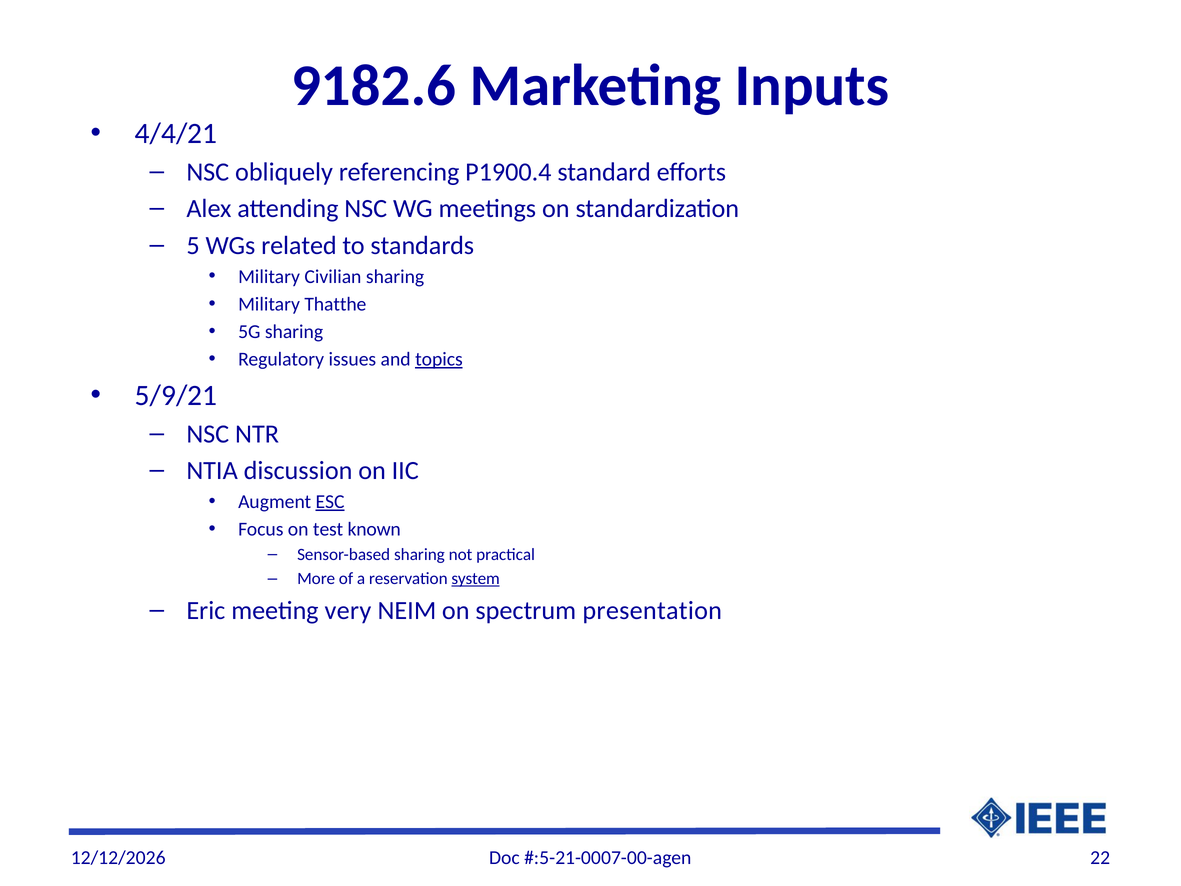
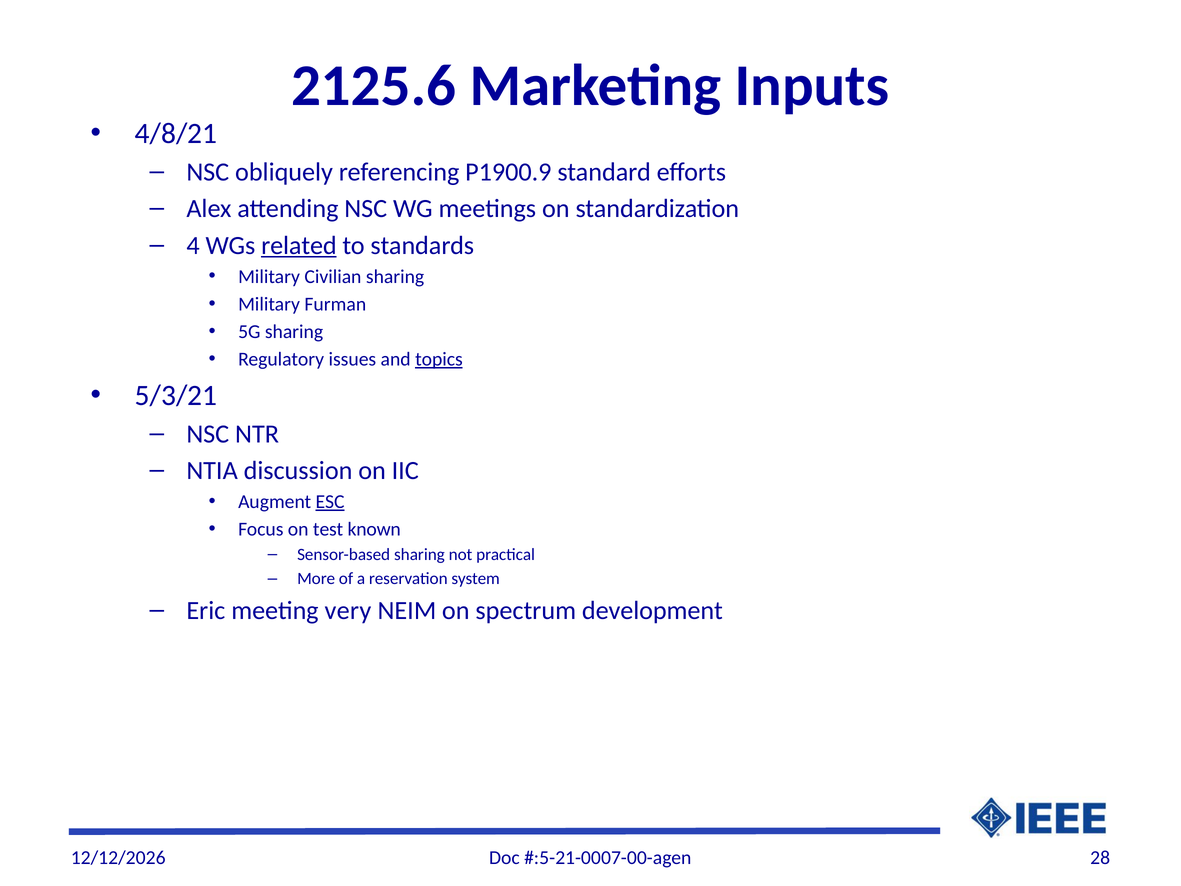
9182.6: 9182.6 -> 2125.6
4/4/21: 4/4/21 -> 4/8/21
P1900.4: P1900.4 -> P1900.9
5: 5 -> 4
related underline: none -> present
Thatthe: Thatthe -> Furman
5/9/21: 5/9/21 -> 5/3/21
system underline: present -> none
presentation: presentation -> development
22: 22 -> 28
